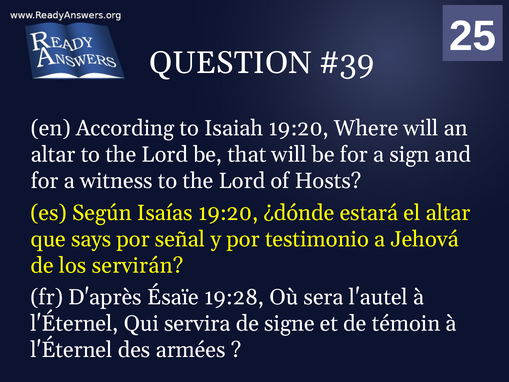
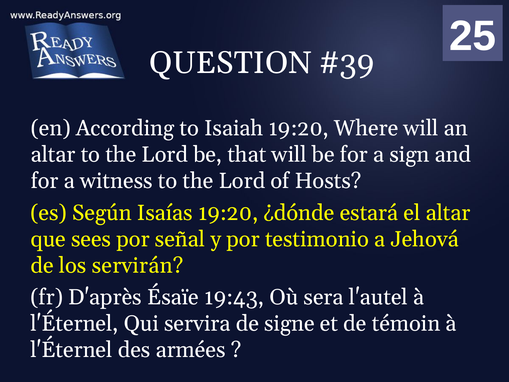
says: says -> sees
19:28: 19:28 -> 19:43
